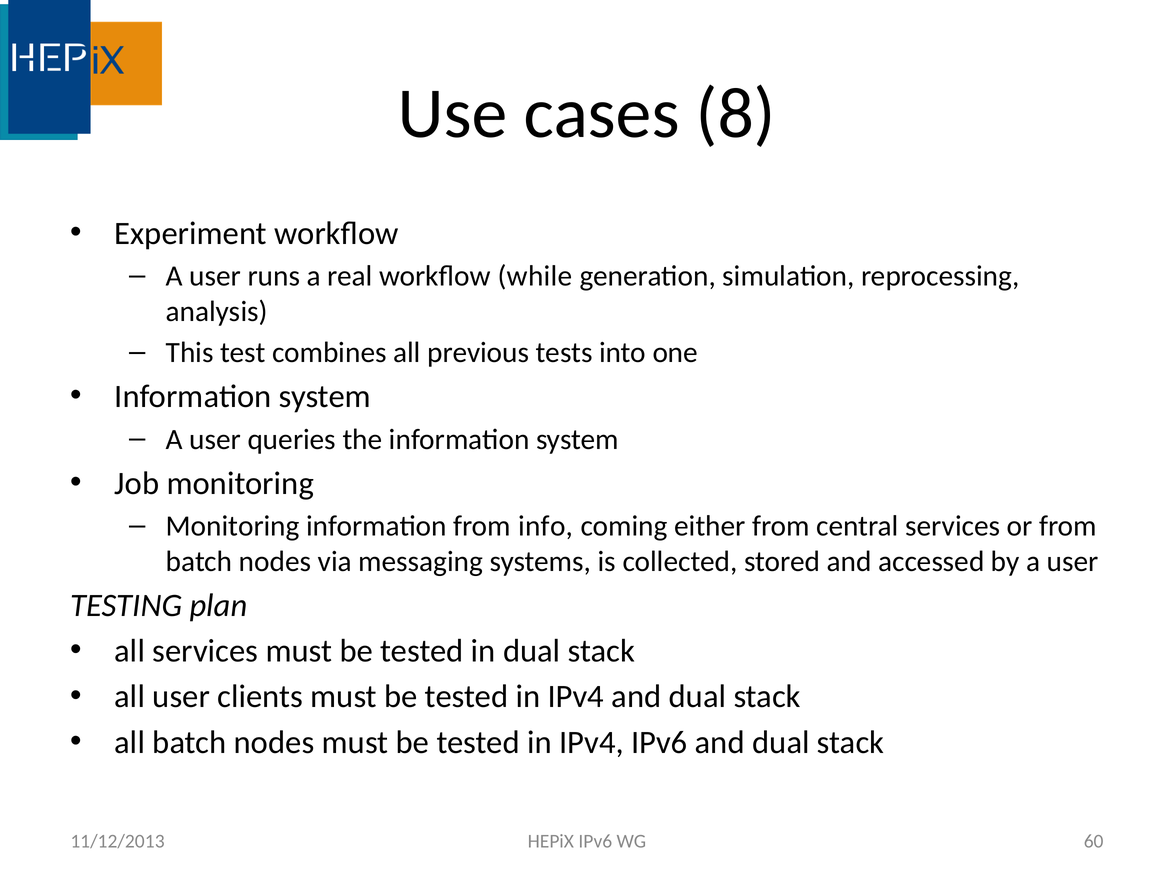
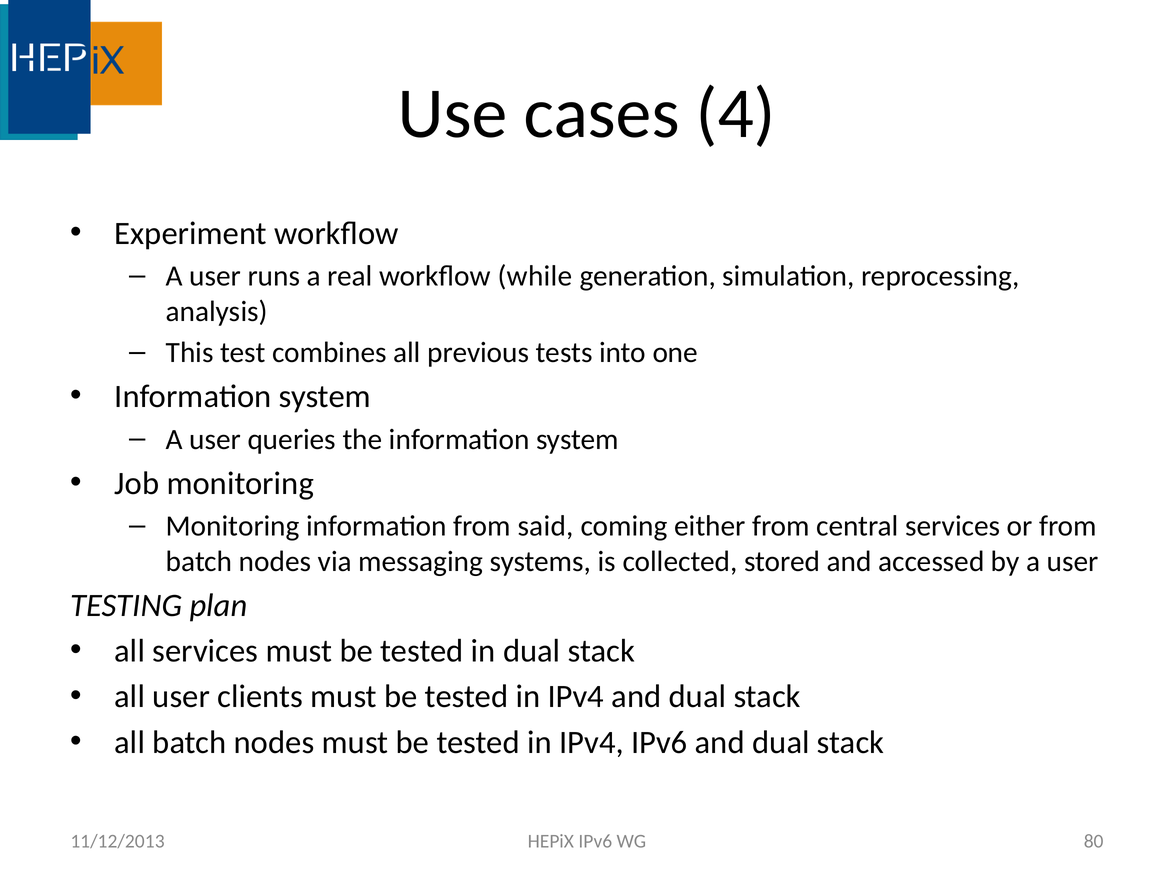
8: 8 -> 4
info: info -> said
60: 60 -> 80
